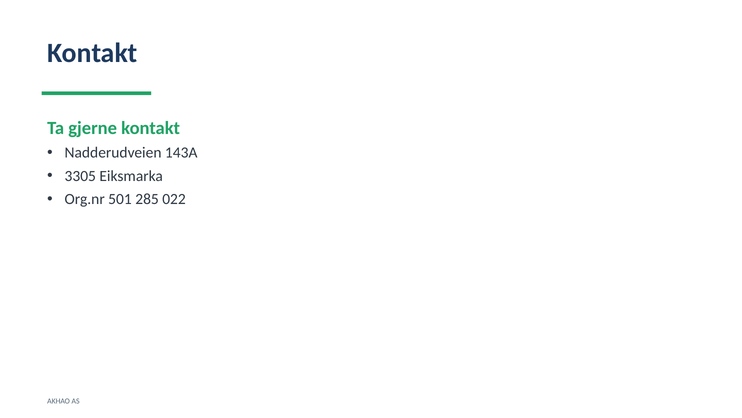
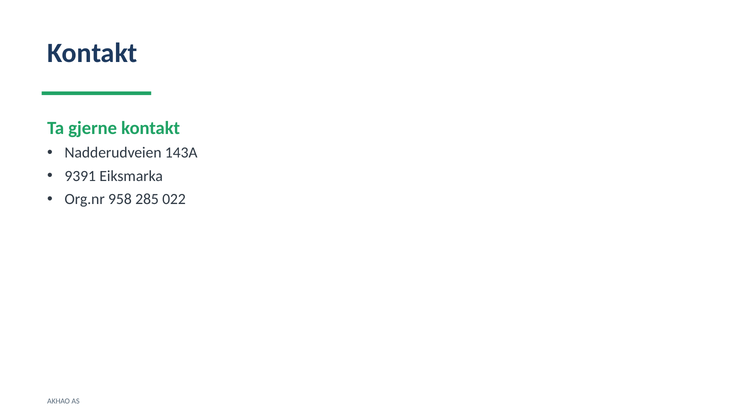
3305: 3305 -> 9391
501: 501 -> 958
